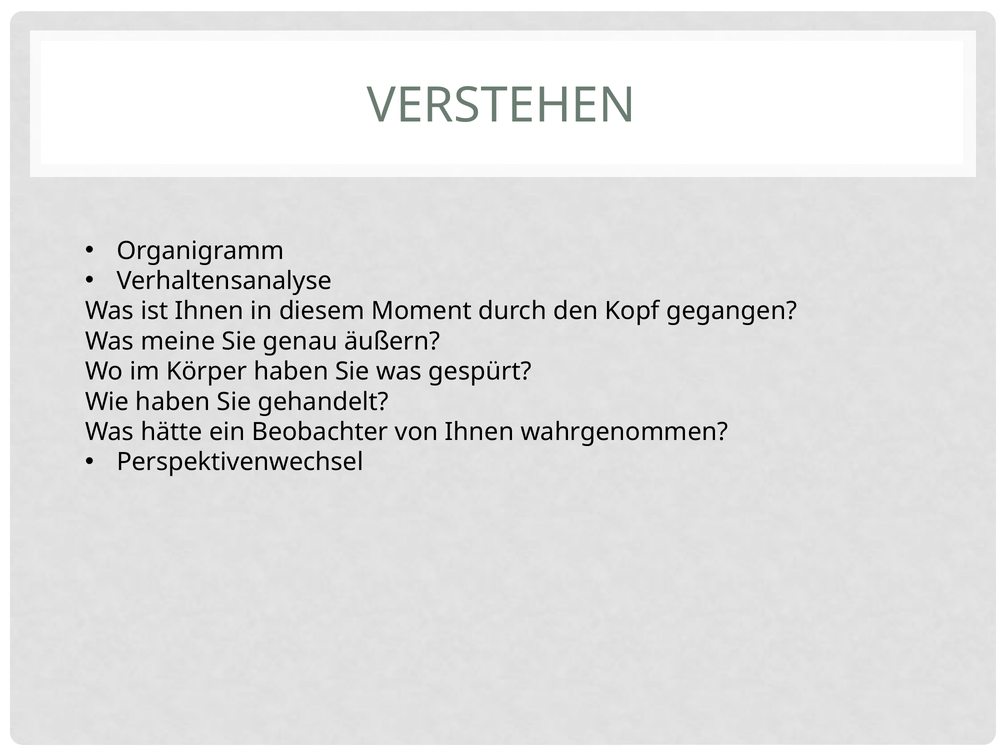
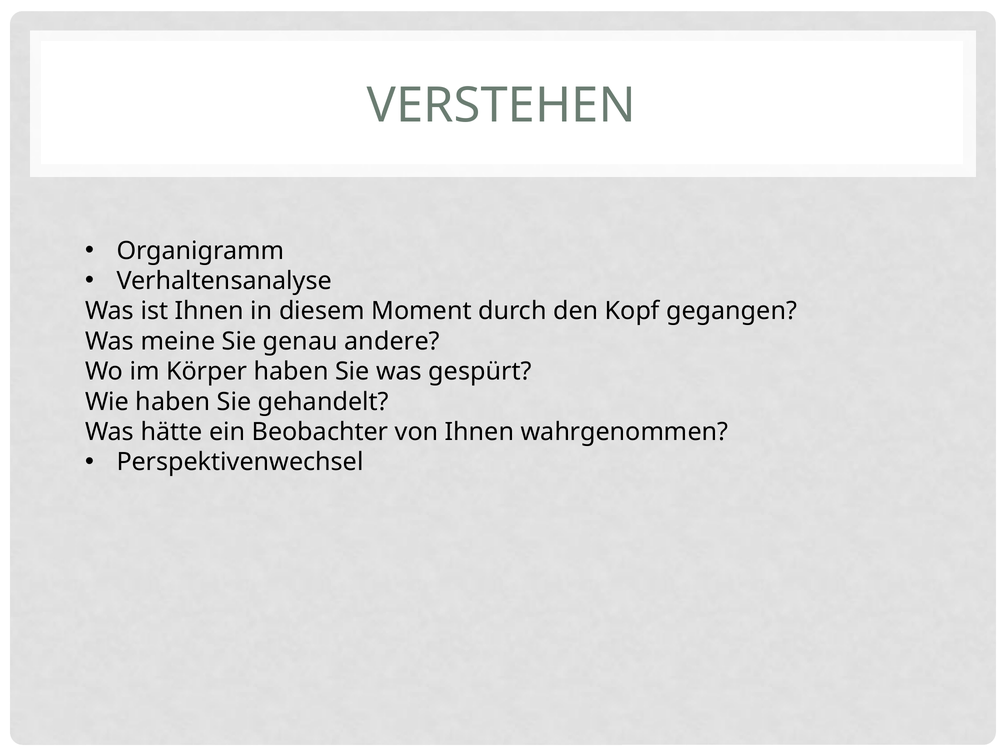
äußern: äußern -> andere
